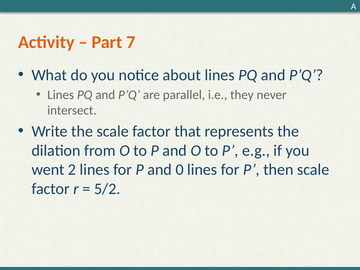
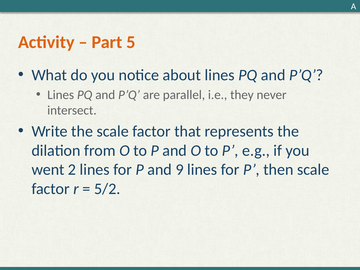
7: 7 -> 5
0: 0 -> 9
